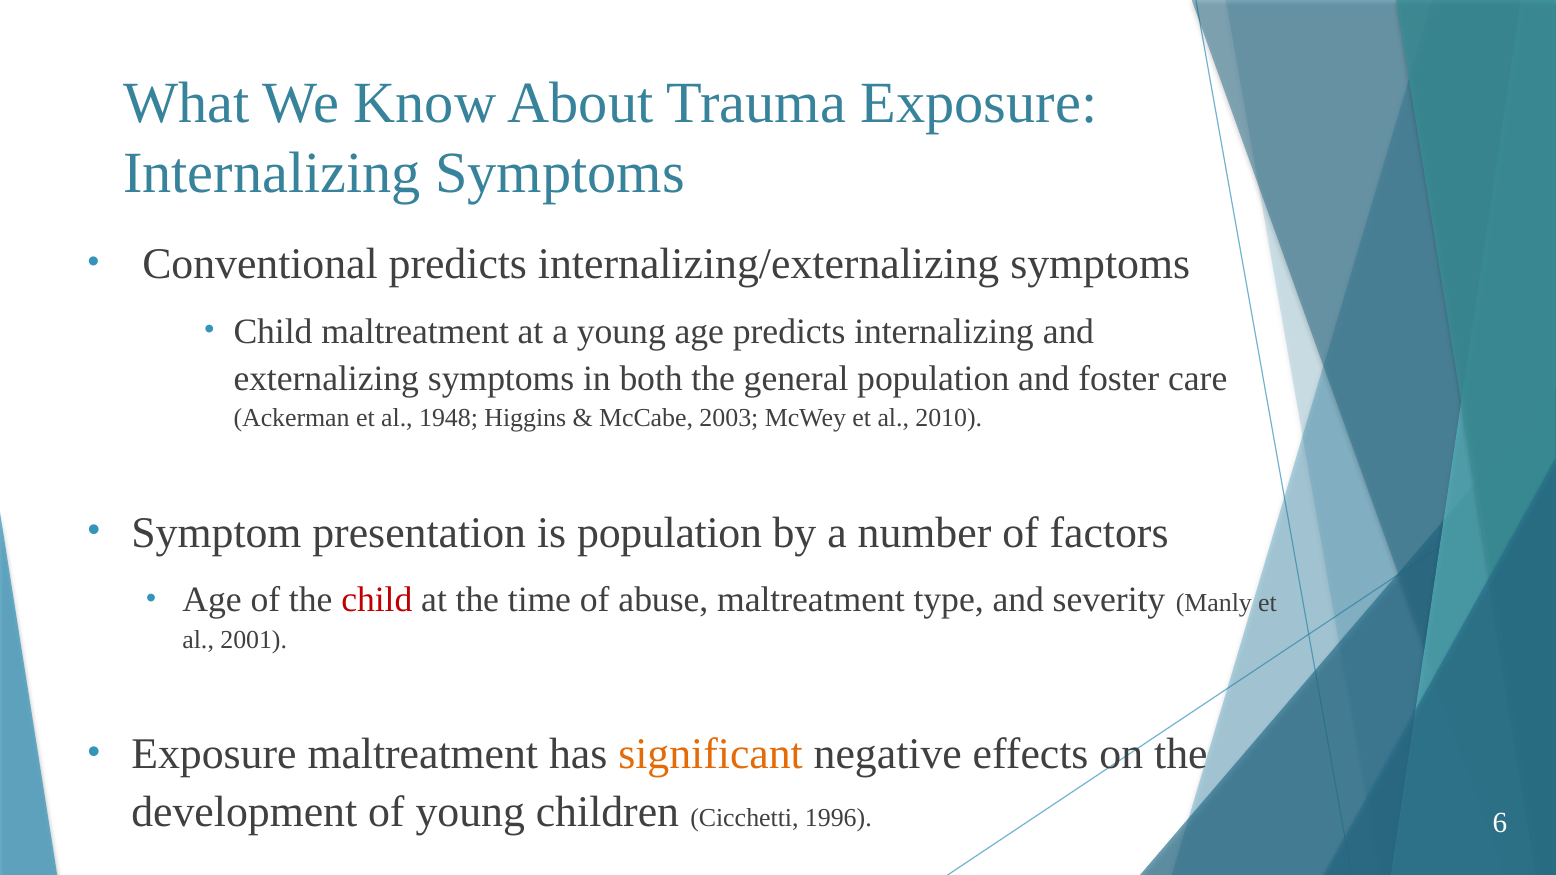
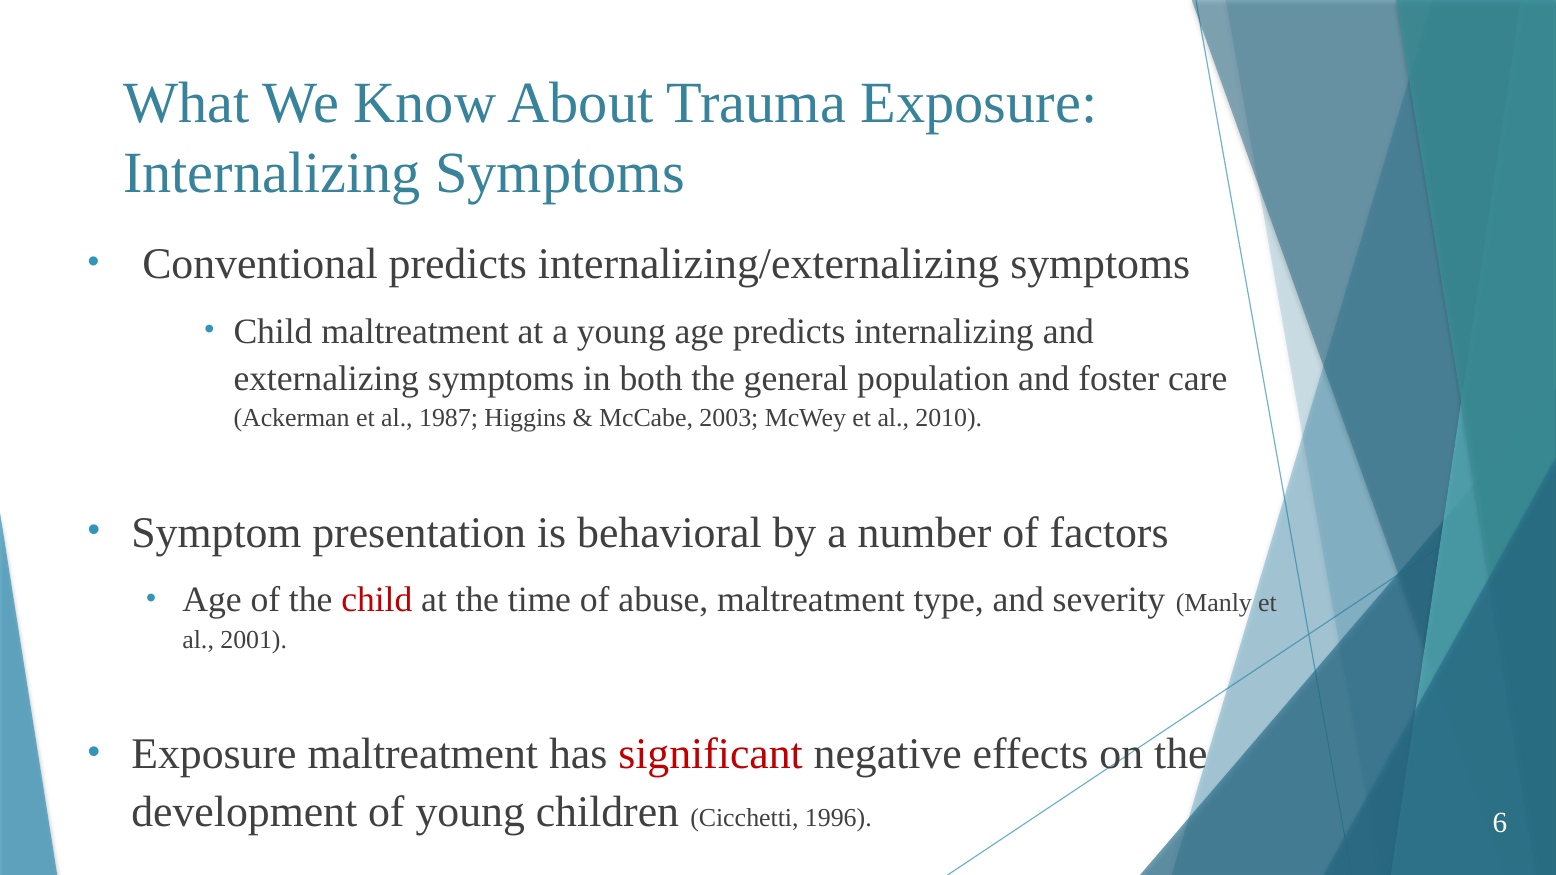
1948: 1948 -> 1987
is population: population -> behavioral
significant colour: orange -> red
